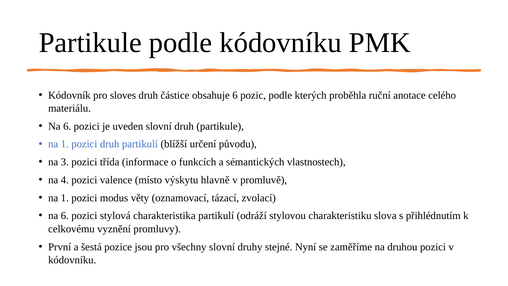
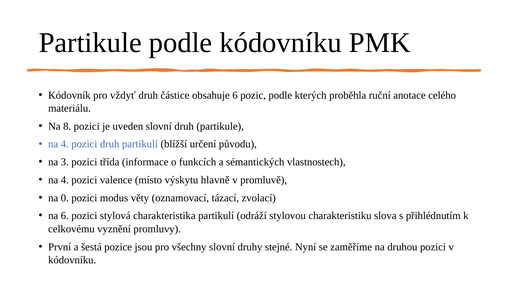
sloves: sloves -> vždyť
6 at (67, 126): 6 -> 8
1 at (65, 144): 1 -> 4
1 at (65, 198): 1 -> 0
